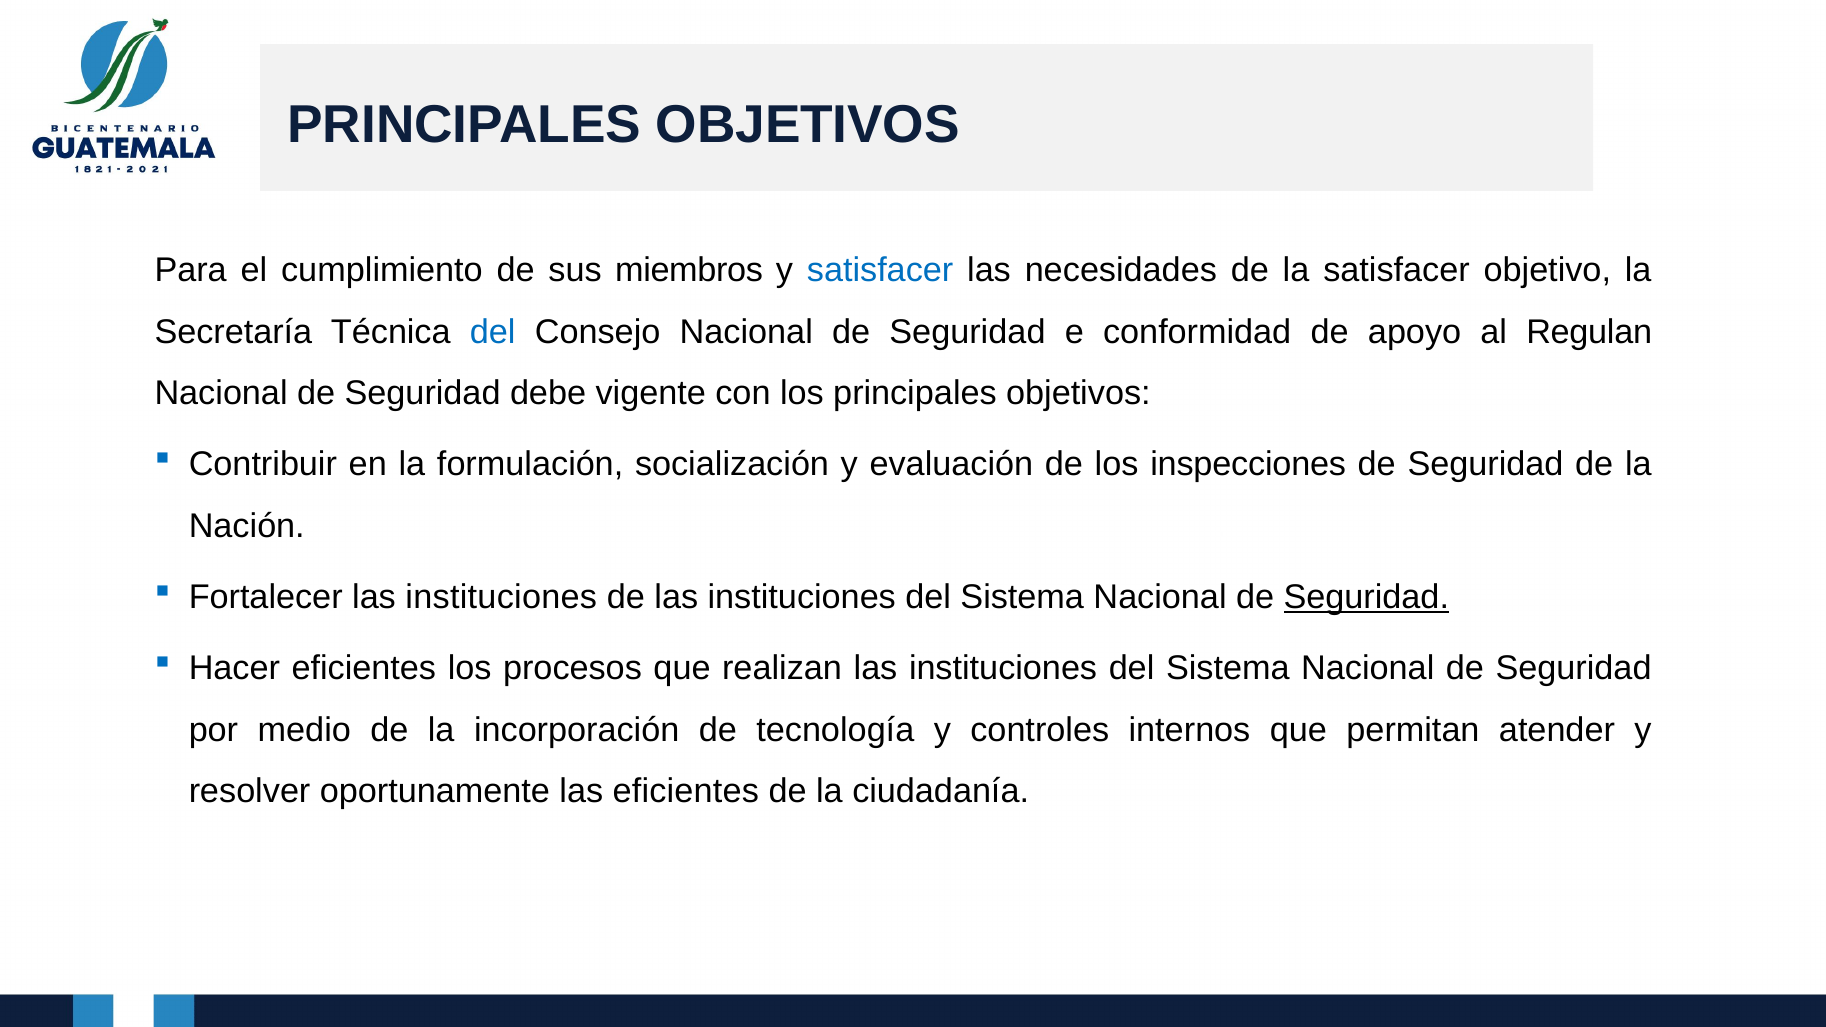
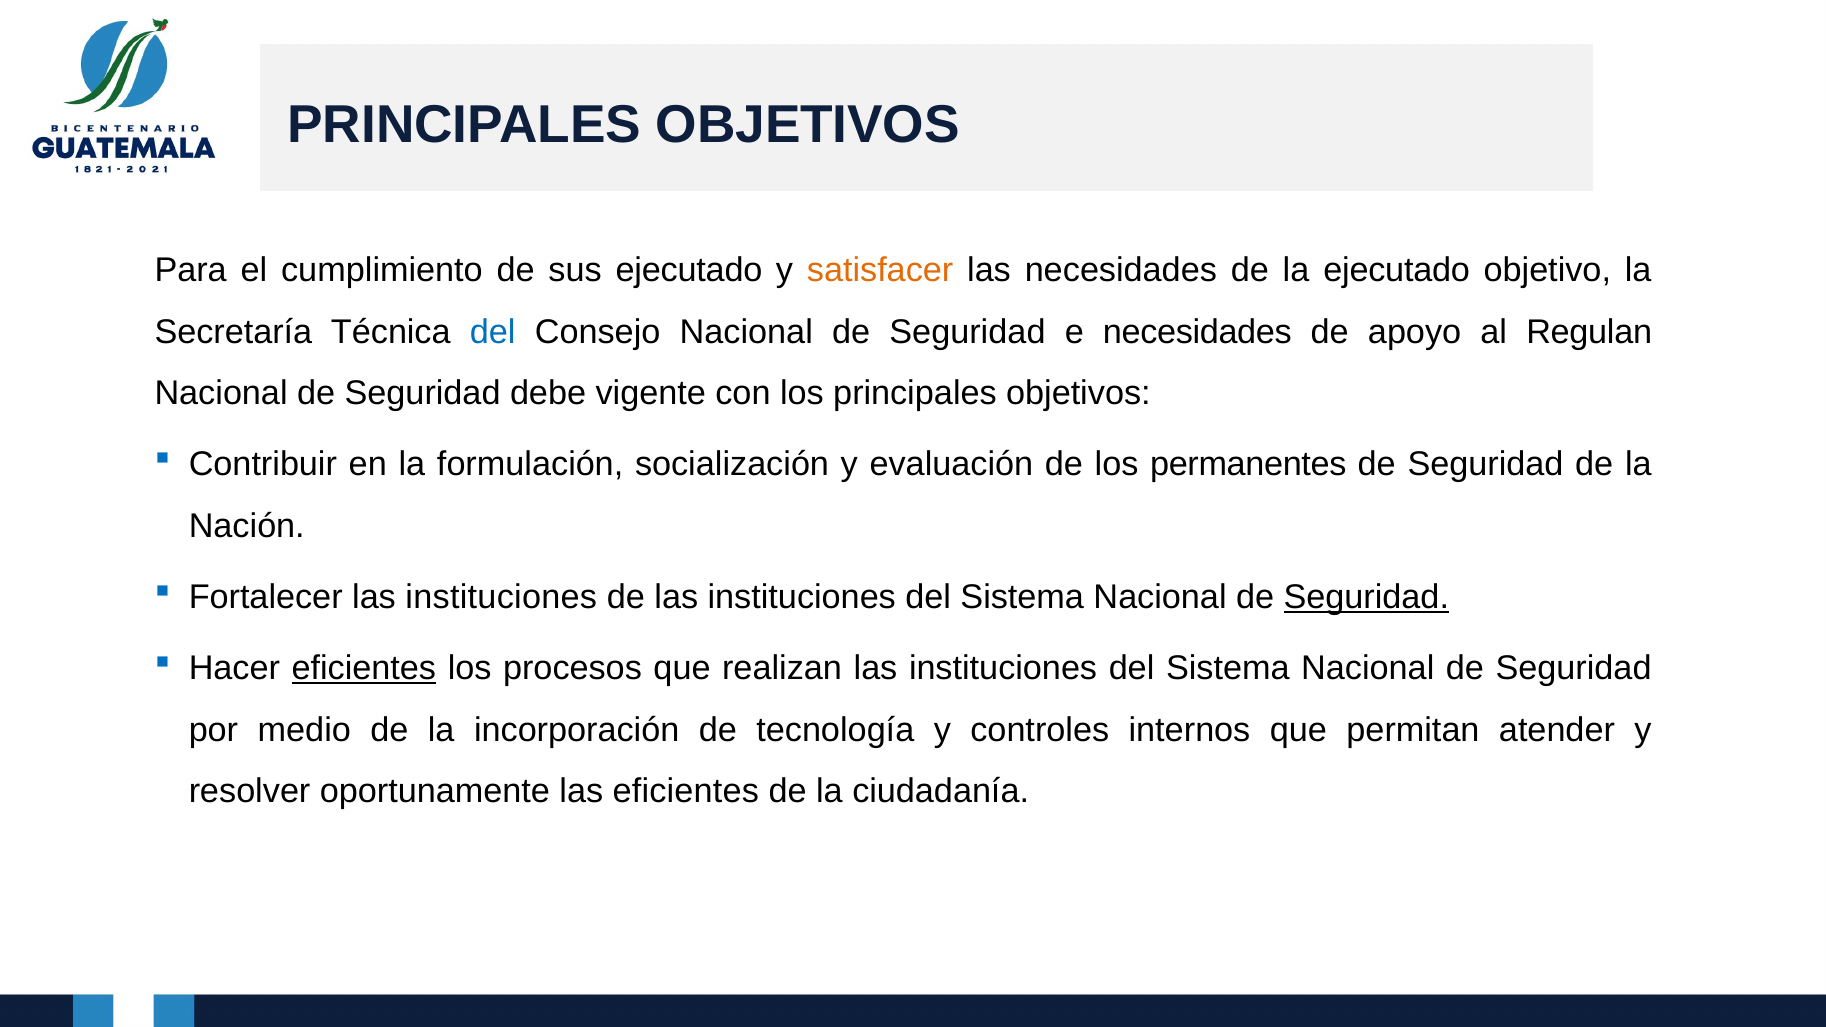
sus miembros: miembros -> ejecutado
satisfacer at (880, 270) colour: blue -> orange
la satisfacer: satisfacer -> ejecutado
e conformidad: conformidad -> necesidades
inspecciones: inspecciones -> permanentes
eficientes at (364, 668) underline: none -> present
